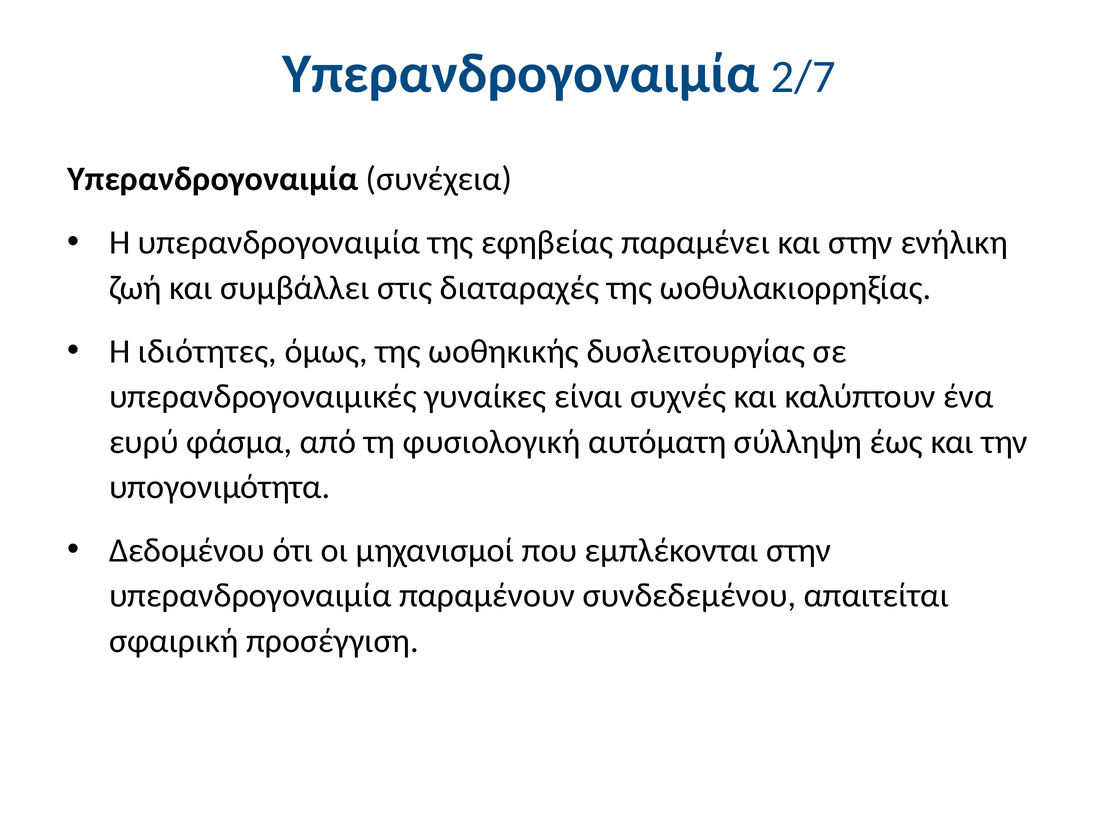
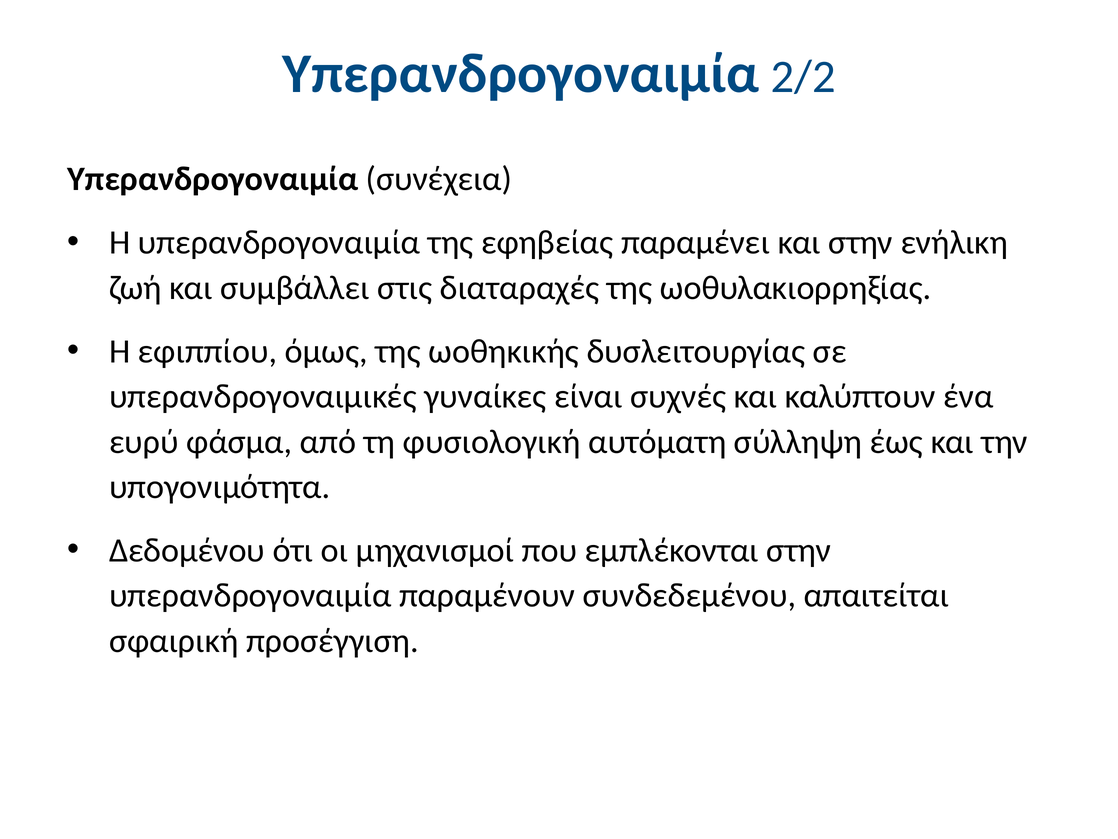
2/7: 2/7 -> 2/2
ιδιότητες: ιδιότητες -> εφιππίου
